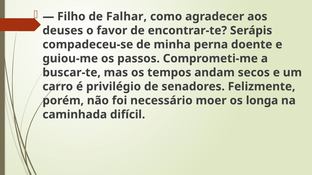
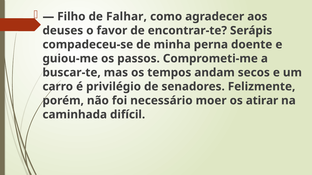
longa: longa -> atirar
